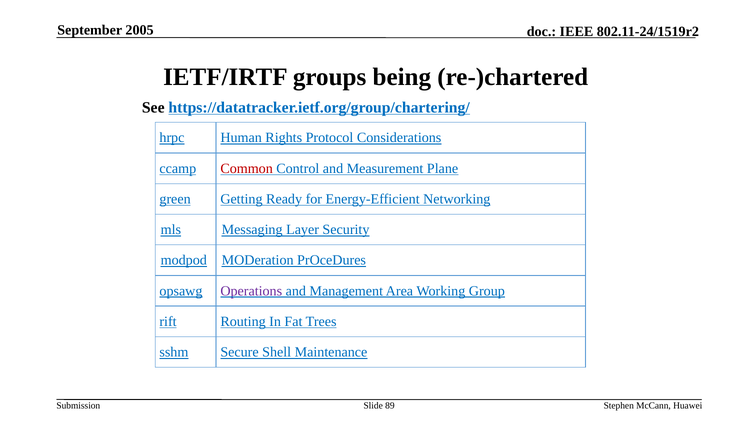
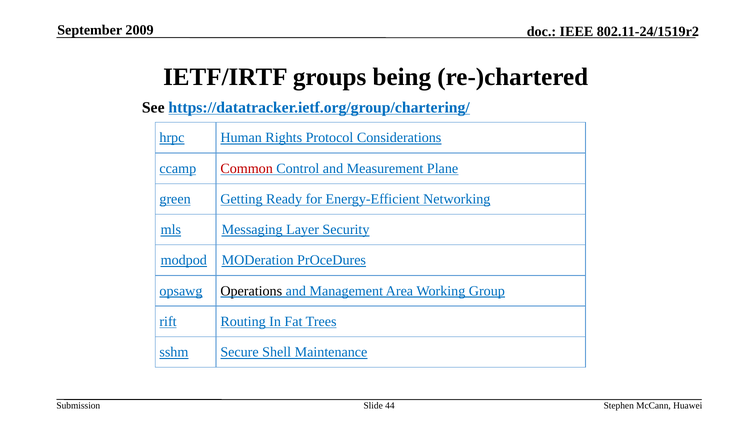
2005: 2005 -> 2009
Operations colour: purple -> black
89: 89 -> 44
